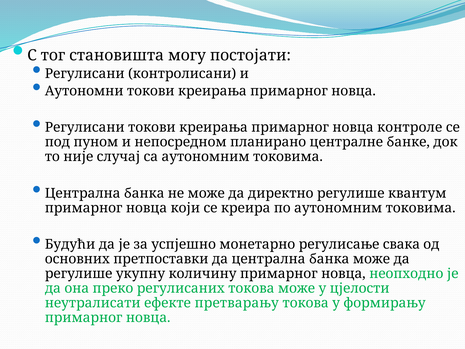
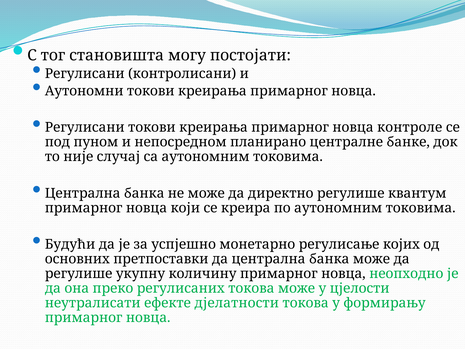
свака: свака -> којих
претварању: претварању -> дјелатности
